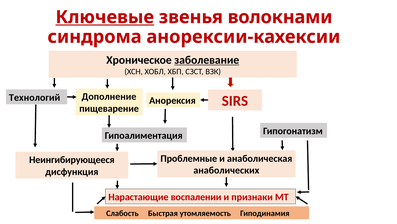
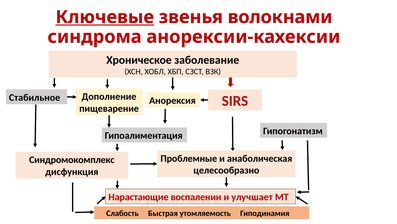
заболевание underline: present -> none
Технологий: Технологий -> Стабильное
Неингибирующееся: Неингибирующееся -> Синдромокомплекс
анаболических: анаболических -> целесообразно
признаки: признаки -> улучшает
